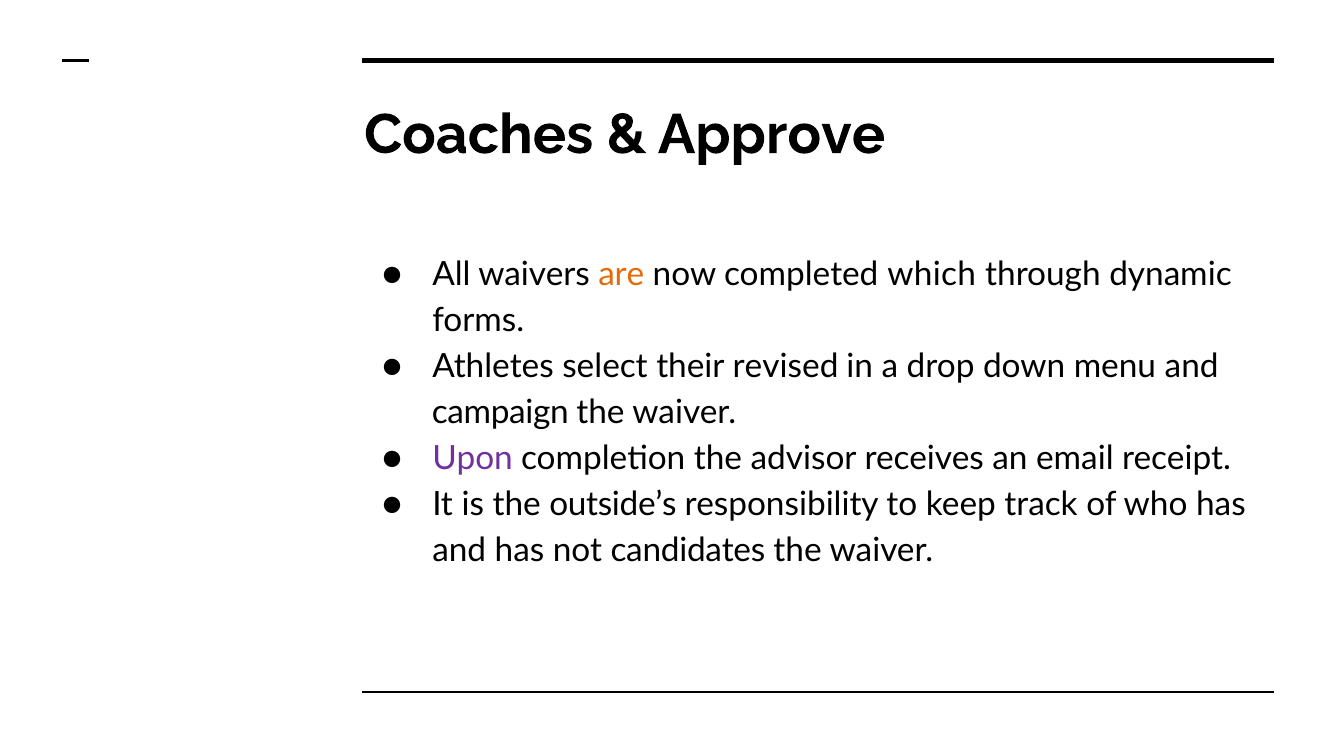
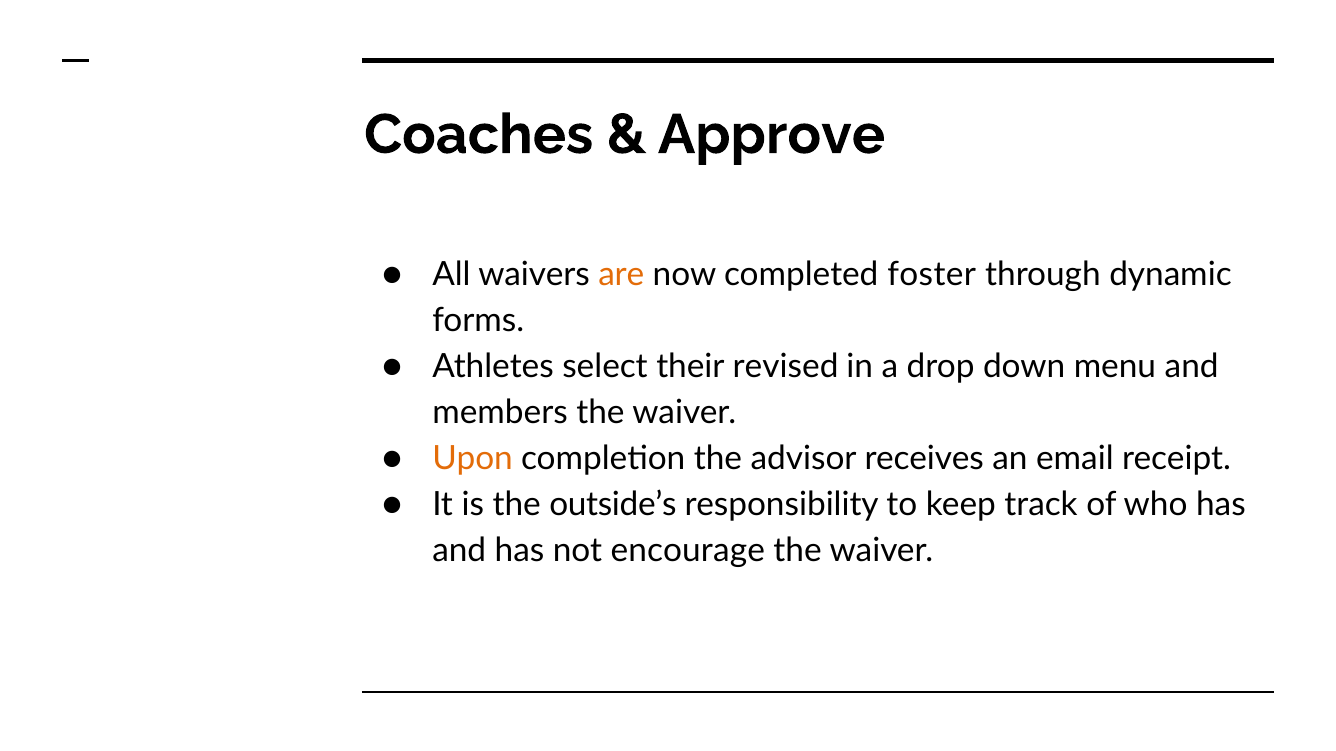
which: which -> foster
campaign: campaign -> members
Upon colour: purple -> orange
candidates: candidates -> encourage
